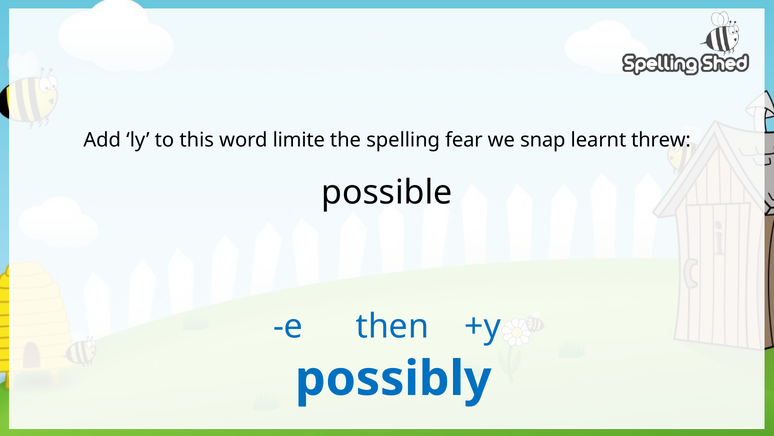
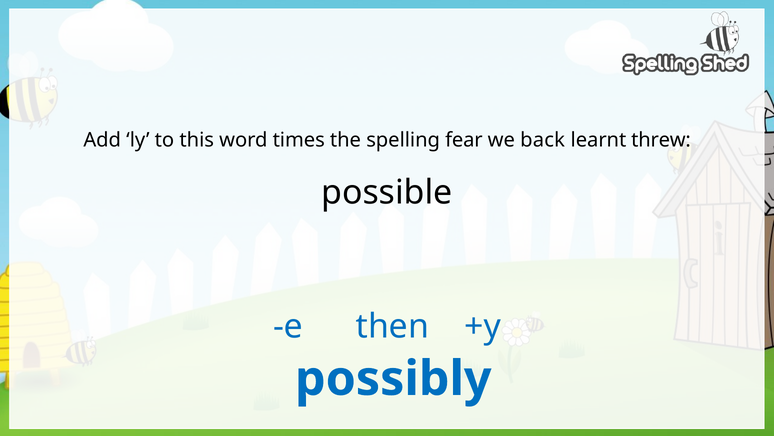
limite: limite -> times
snap: snap -> back
